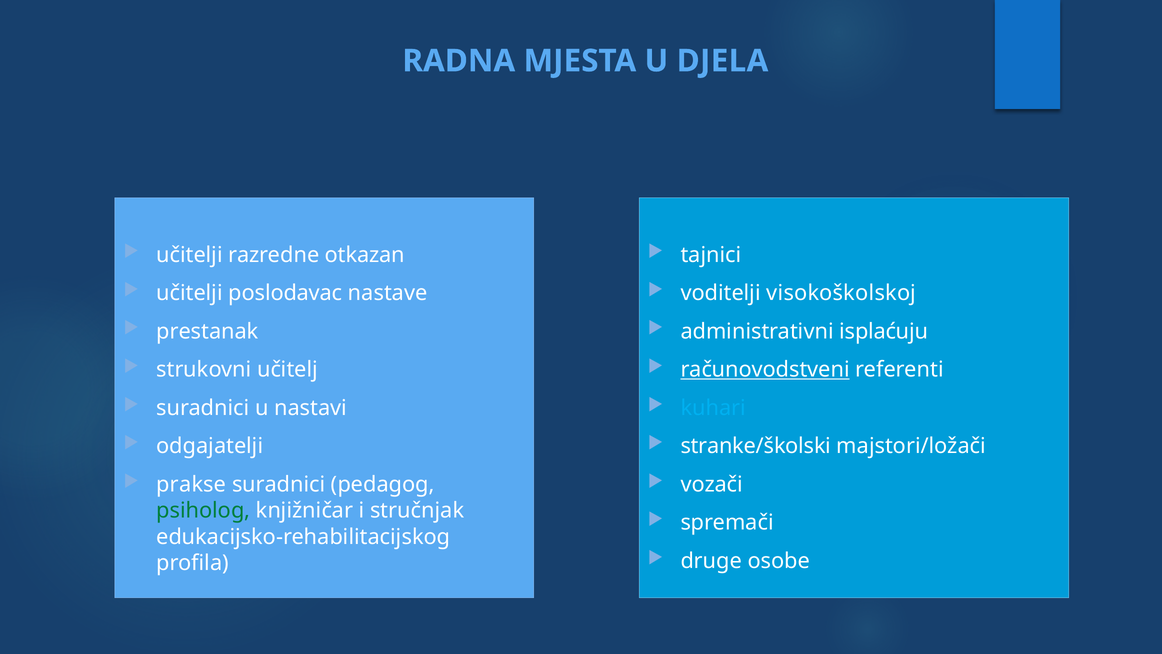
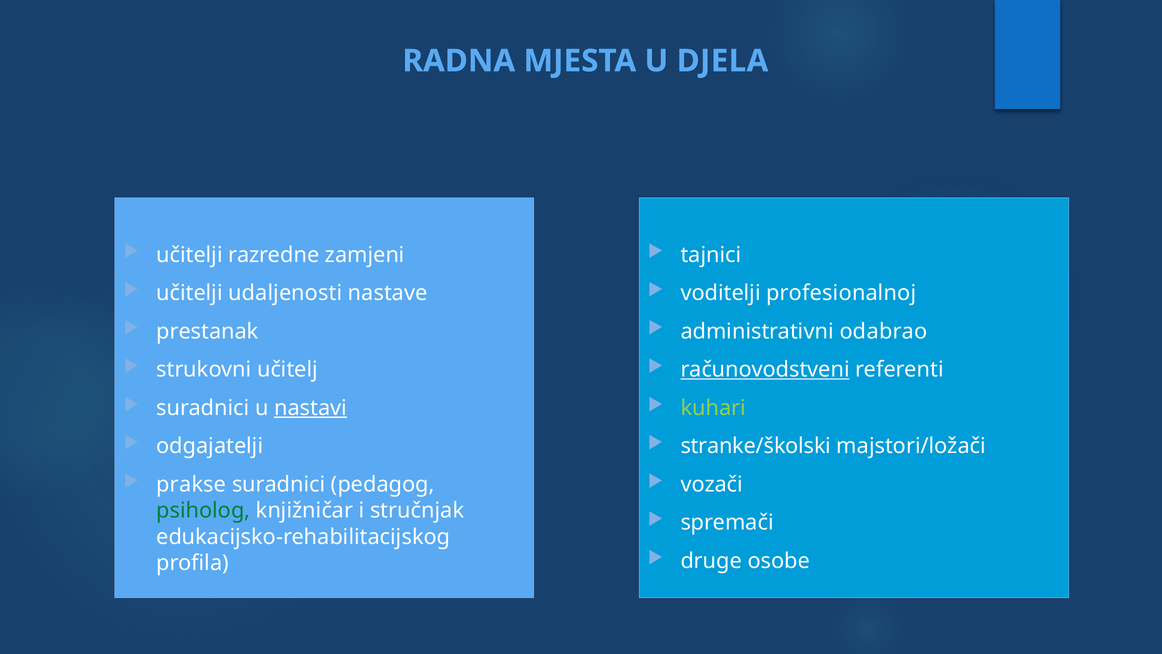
otkazan: otkazan -> zamjeni
poslodavac: poslodavac -> udaljenosti
visokoškolskoj: visokoškolskoj -> profesionalnoj
isplaćuju: isplaćuju -> odabrao
nastavi underline: none -> present
kuhari colour: light blue -> light green
